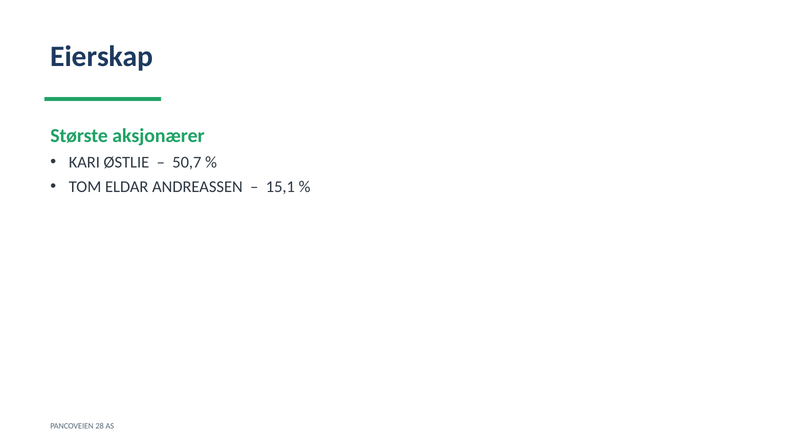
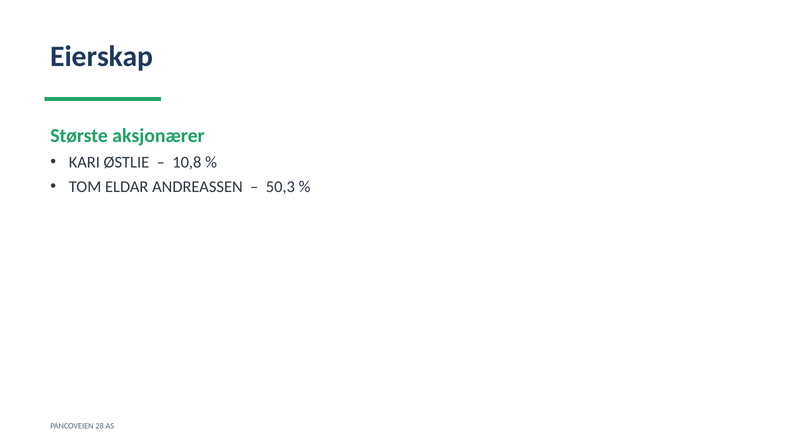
50,7: 50,7 -> 10,8
15,1: 15,1 -> 50,3
